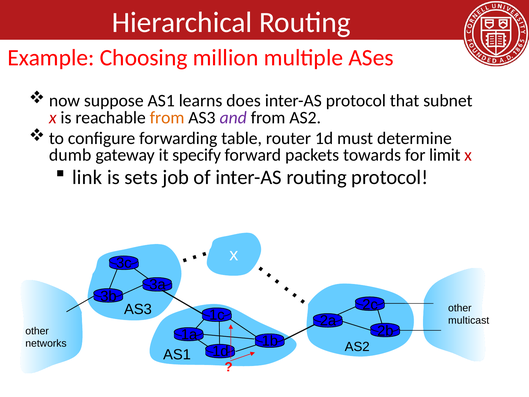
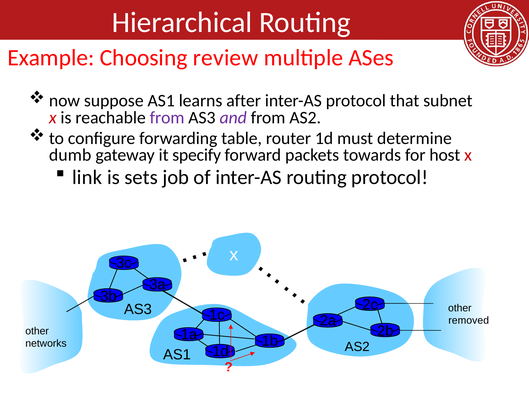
million: million -> review
does: does -> after
from at (167, 118) colour: orange -> purple
limit: limit -> host
multicast: multicast -> removed
